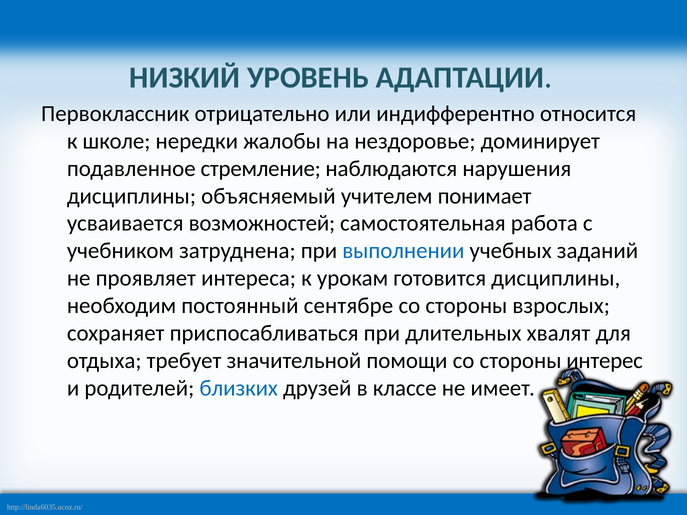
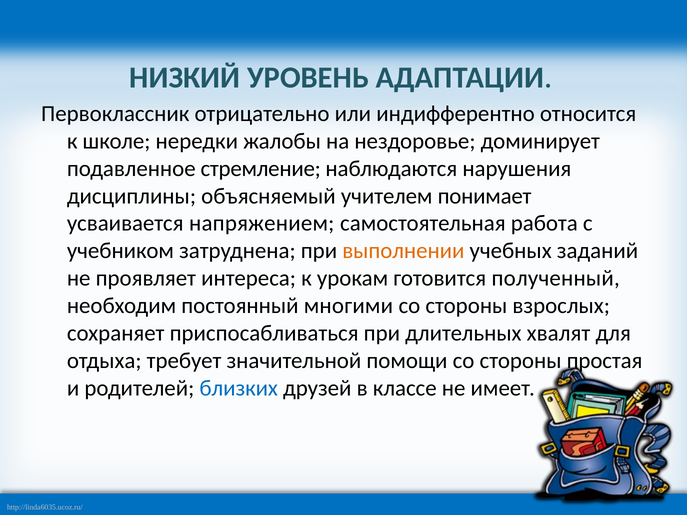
возможностей: возможностей -> напряжением
выполнении colour: blue -> orange
готовится дисциплины: дисциплины -> полученный
сентябре: сентябре -> многими
интерес: интерес -> простая
